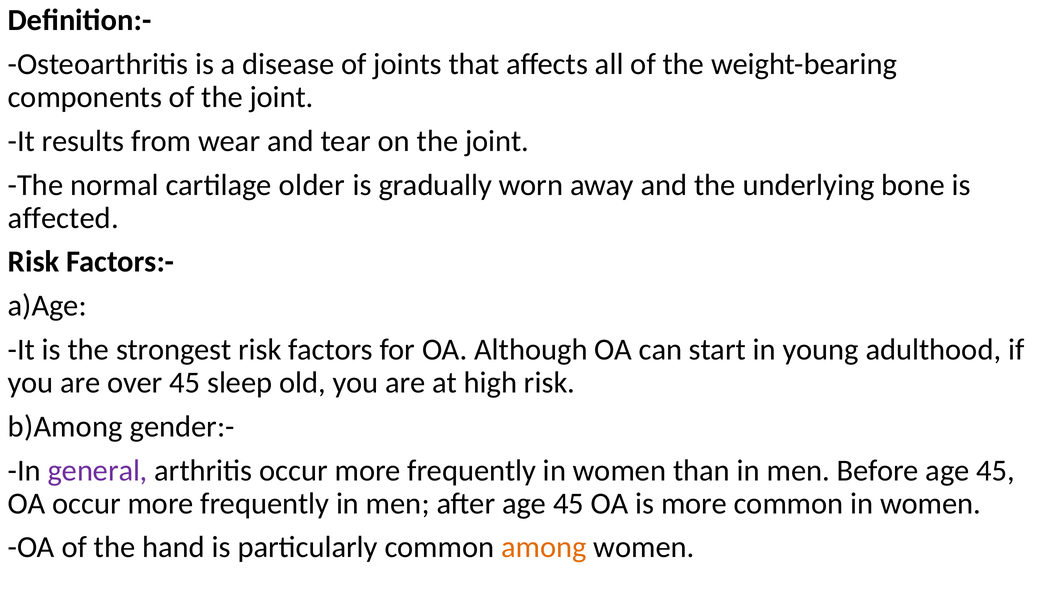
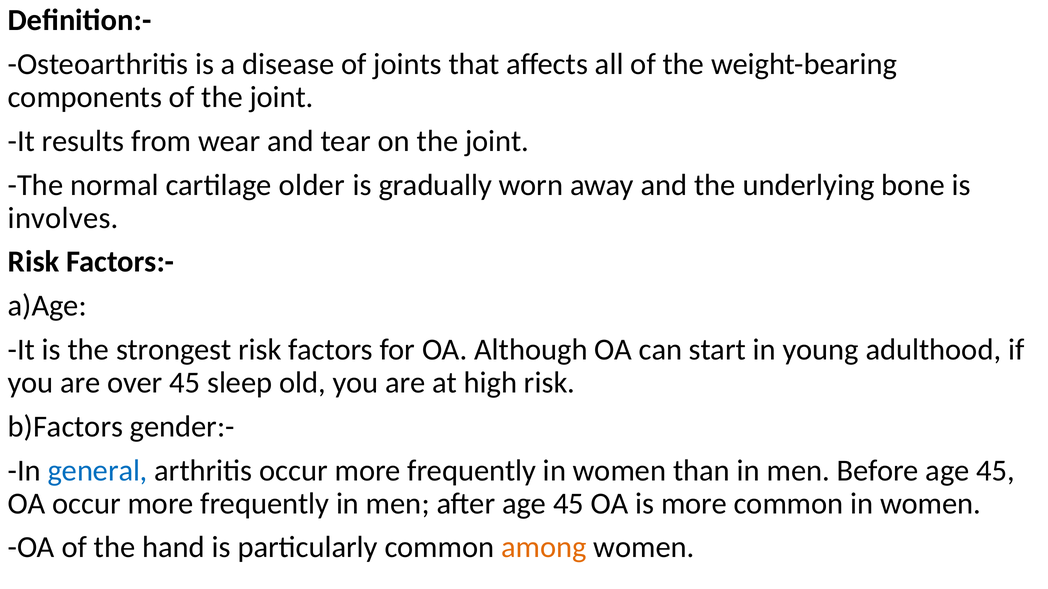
affected: affected -> involves
b)Among: b)Among -> b)Factors
general colour: purple -> blue
